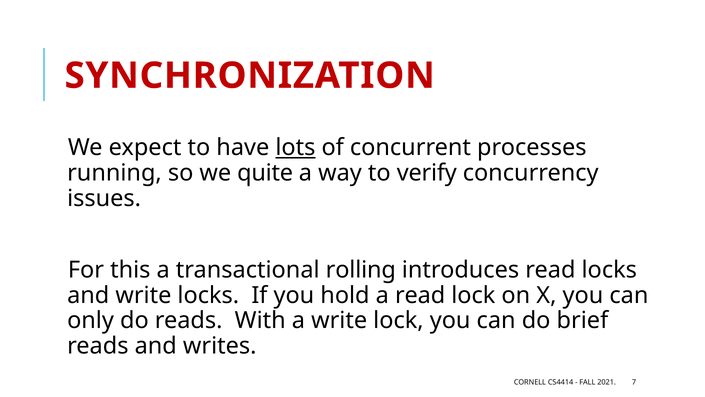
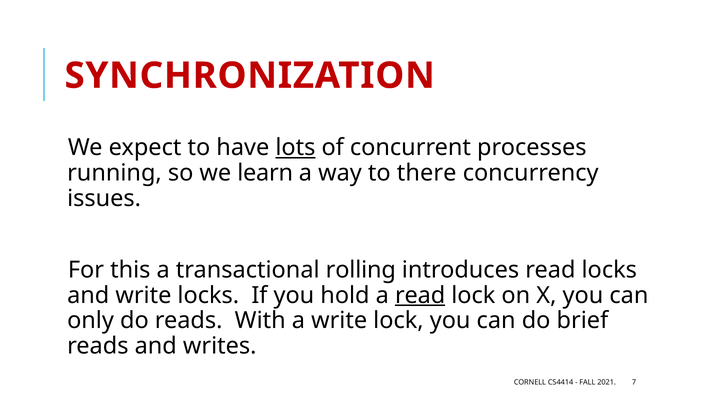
quite: quite -> learn
verify: verify -> there
read at (420, 295) underline: none -> present
